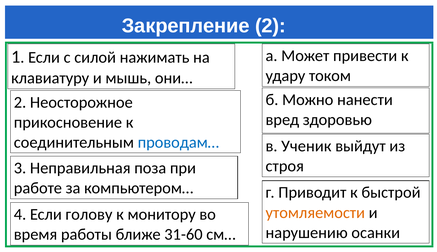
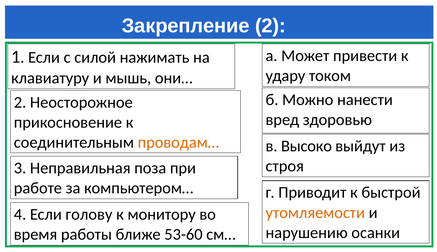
проводам… colour: blue -> orange
Ученик: Ученик -> Высоко
31-60: 31-60 -> 53-60
